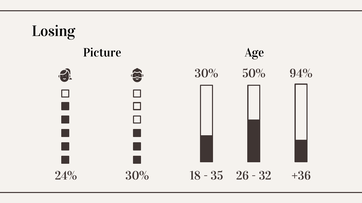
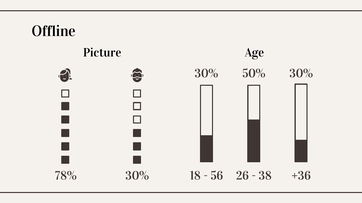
Losing: Losing -> Offline
30% 94%: 94% -> 30%
24%: 24% -> 78%
35: 35 -> 56
32: 32 -> 38
